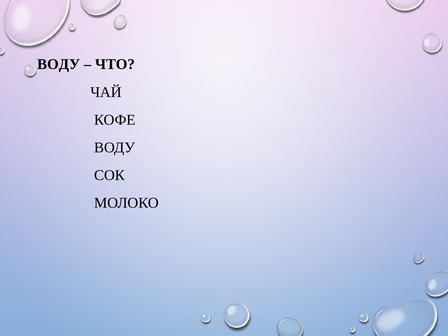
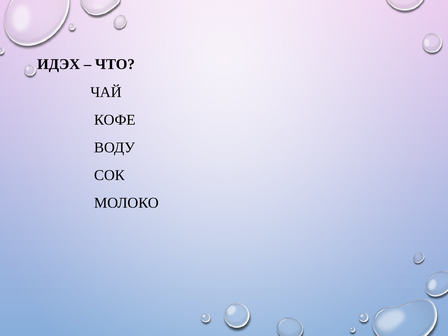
ВОДУ at (59, 64): ВОДУ -> ИДЭХ
